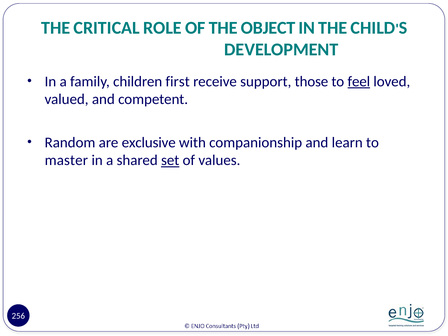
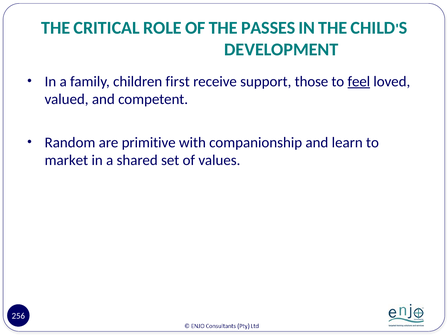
OBJECT: OBJECT -> PASSES
exclusive: exclusive -> primitive
master: master -> market
set underline: present -> none
